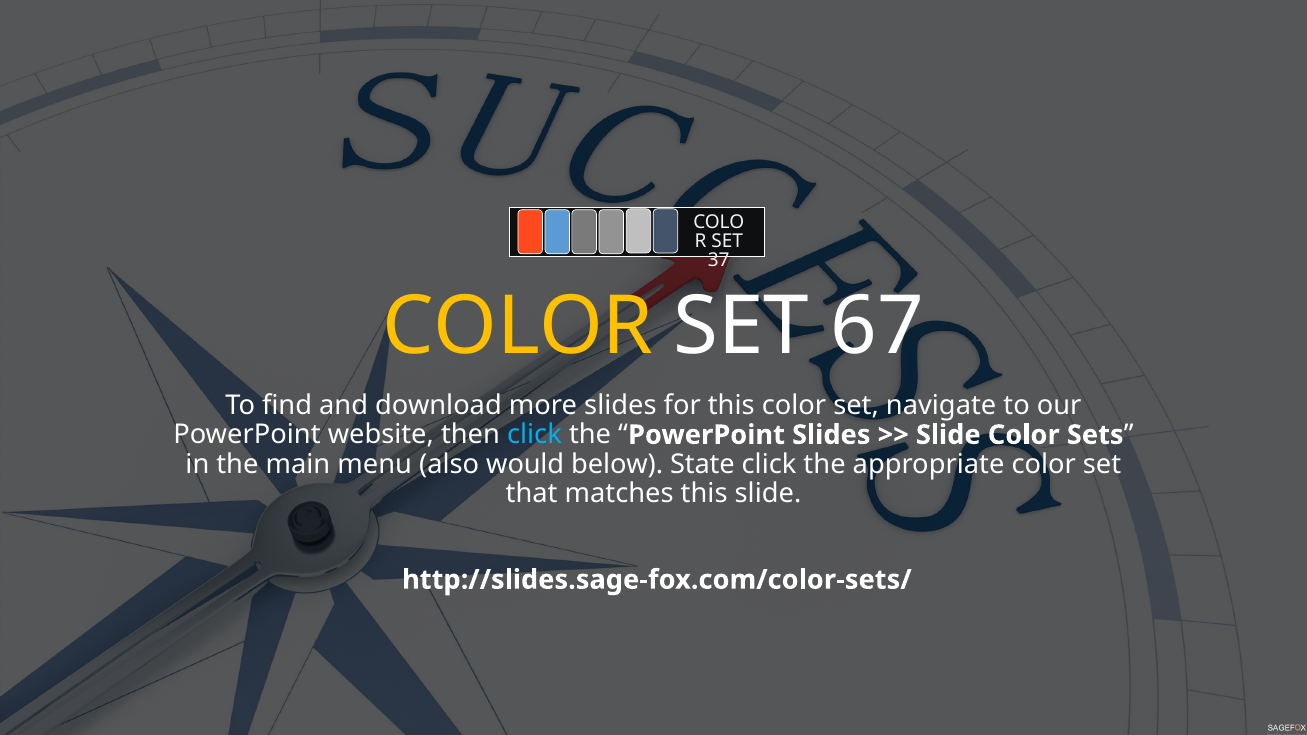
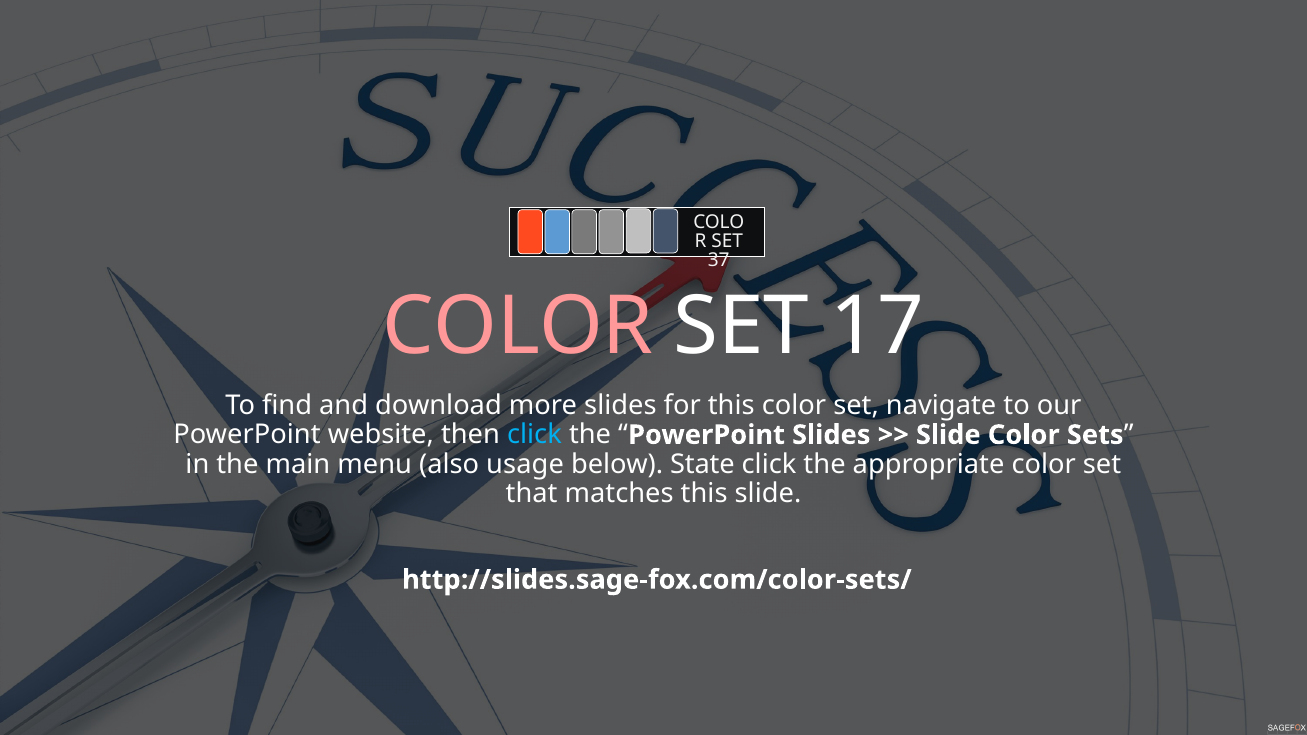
COLOR at (518, 327) colour: yellow -> pink
67: 67 -> 17
would: would -> usage
